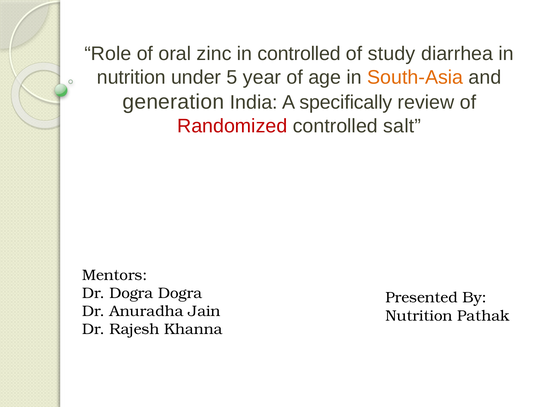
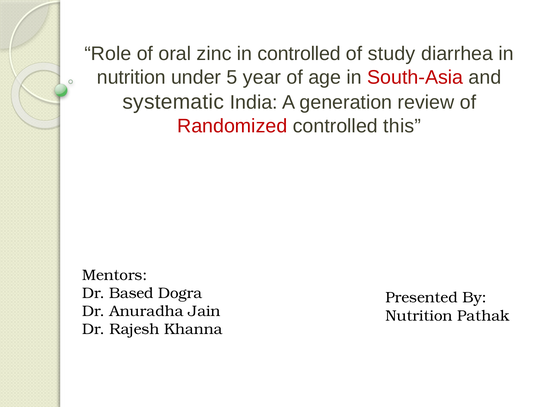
South-Asia colour: orange -> red
generation: generation -> systematic
specifically: specifically -> generation
salt: salt -> this
Dr Dogra: Dogra -> Based
